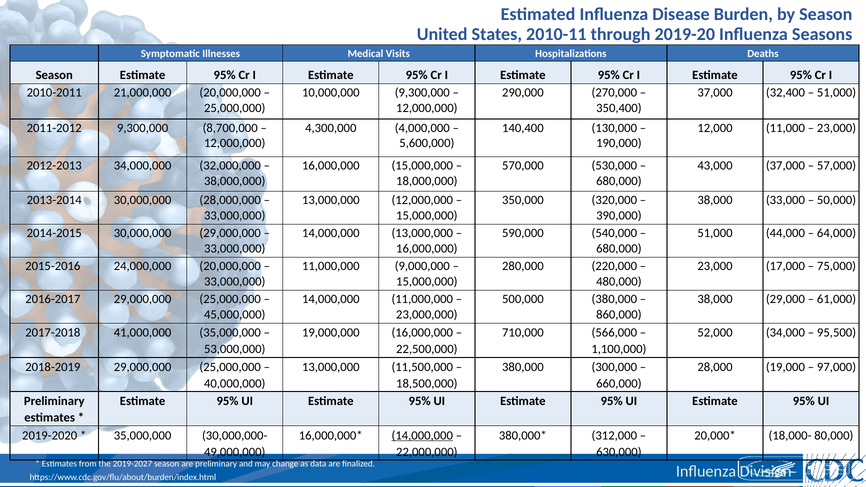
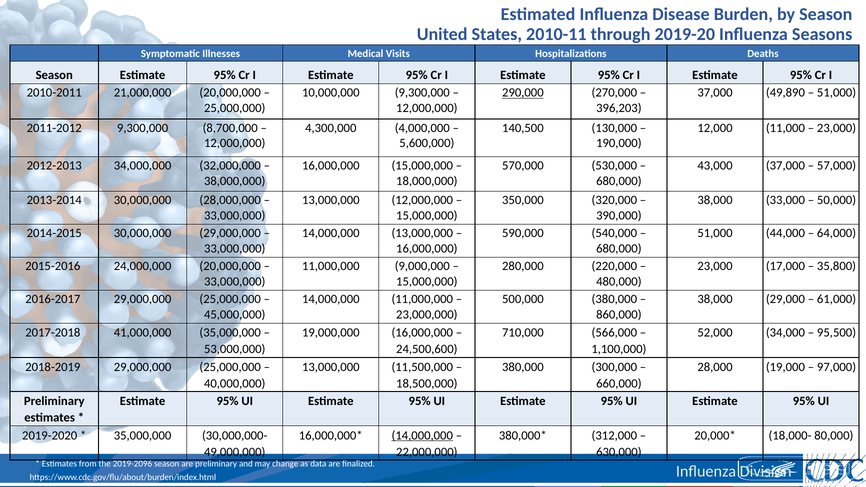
290,000 underline: none -> present
32,400: 32,400 -> 49,890
350,400: 350,400 -> 396,203
140,400: 140,400 -> 140,500
75,000: 75,000 -> 35,800
22,500,000: 22,500,000 -> 24,500,600
2019-2027: 2019-2027 -> 2019-2096
